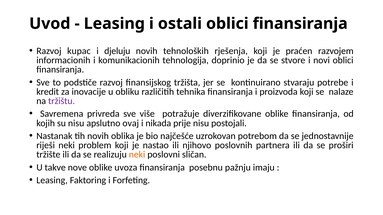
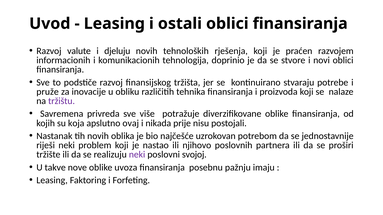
kupac: kupac -> valute
kredit: kredit -> pruže
su nisu: nisu -> koja
neki at (137, 155) colour: orange -> purple
sličan: sličan -> svojoj
